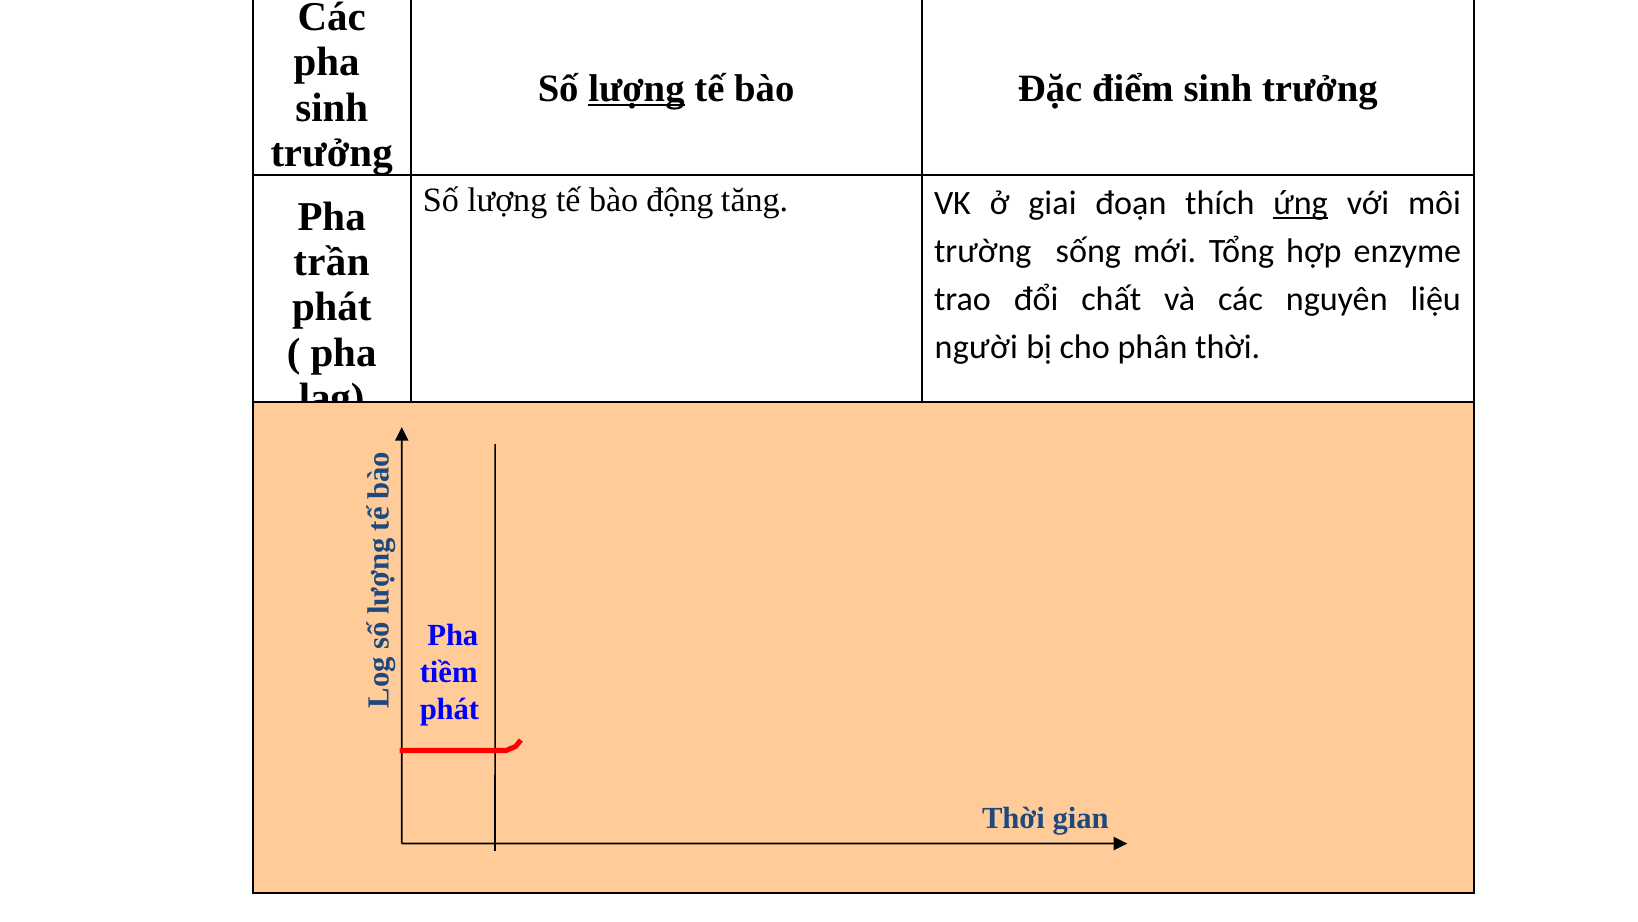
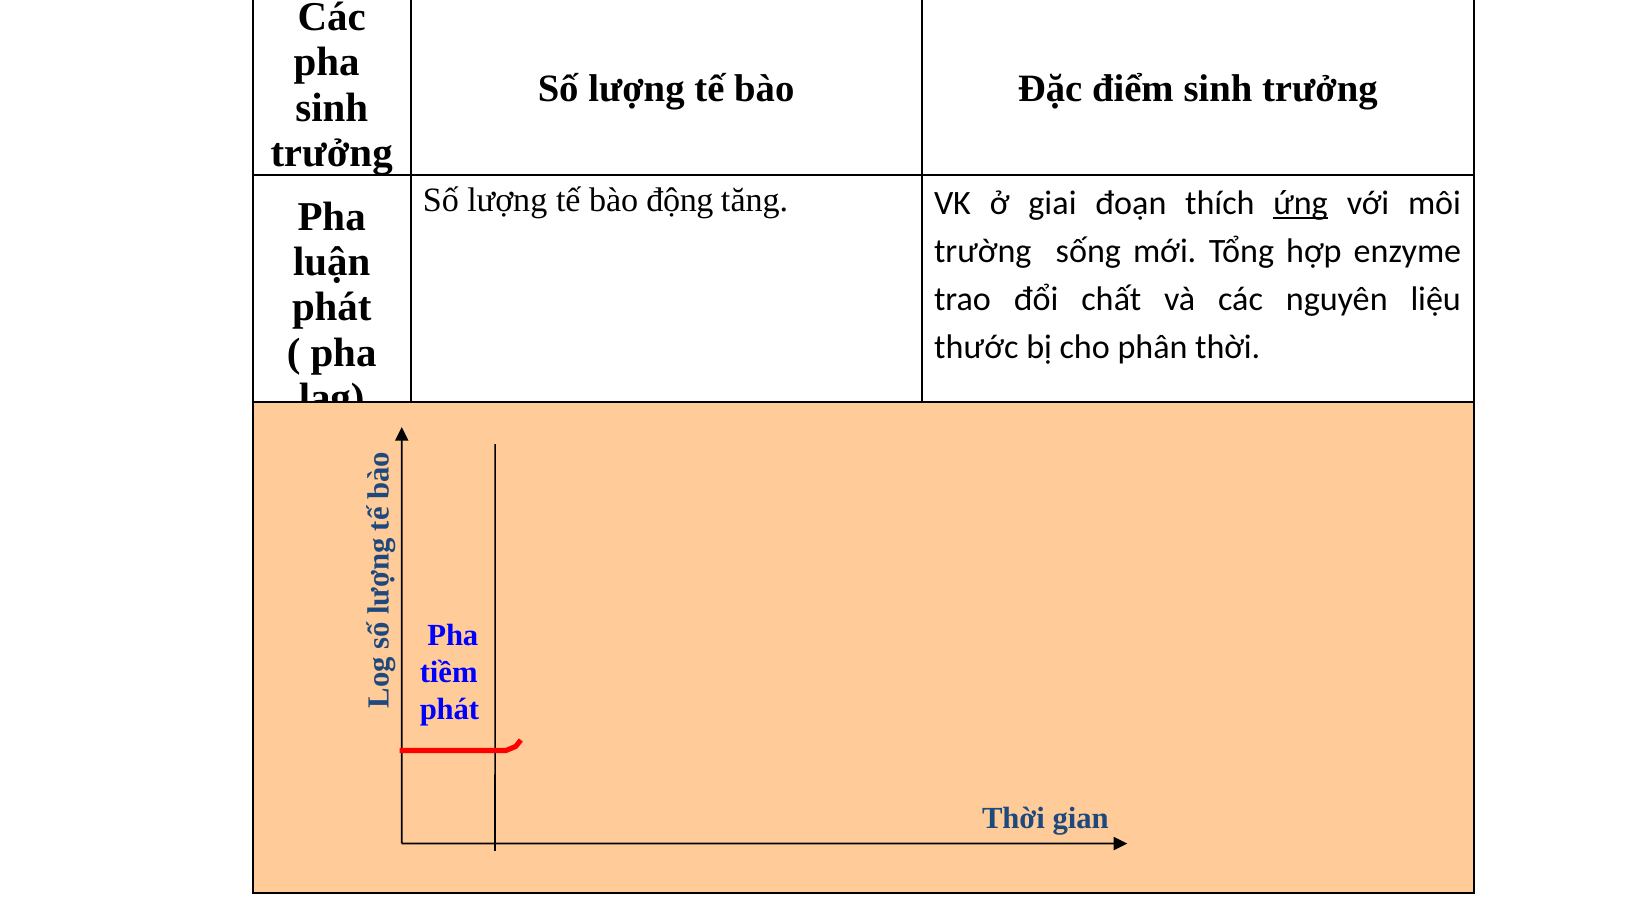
lượng at (636, 88) underline: present -> none
trần: trần -> luận
người: người -> thước
